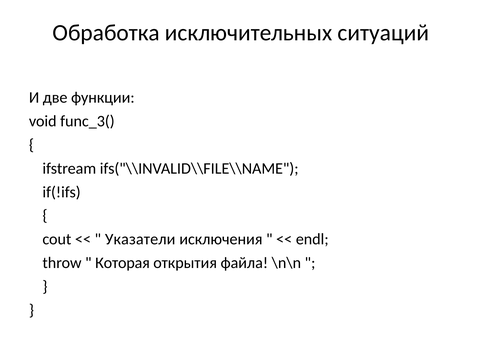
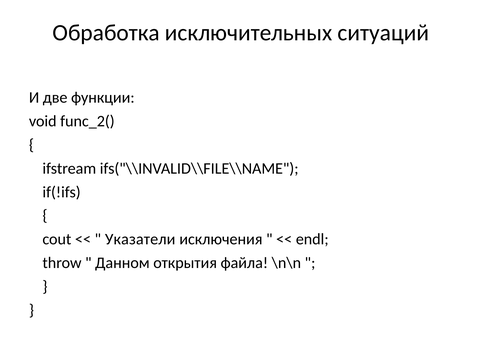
func_3(: func_3( -> func_2(
Которая: Которая -> Данном
